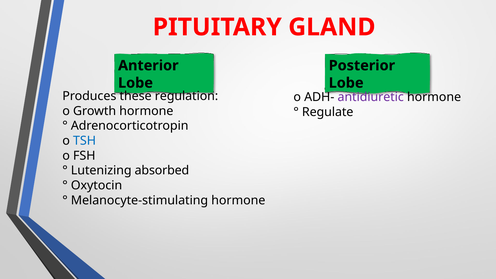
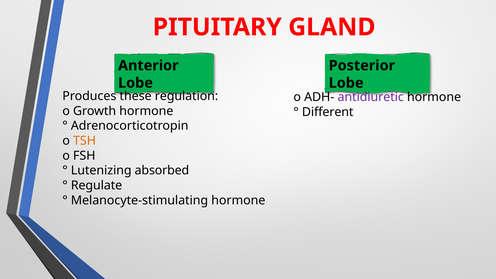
Regulate: Regulate -> Different
TSH colour: blue -> orange
Oxytocin: Oxytocin -> Regulate
